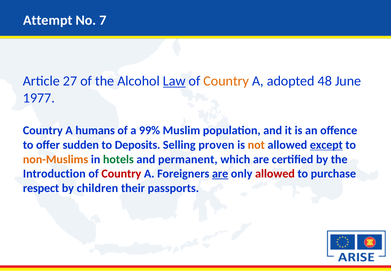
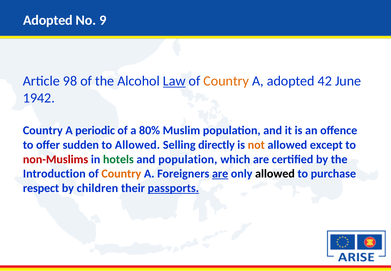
Attempt at (48, 20): Attempt -> Adopted
7: 7 -> 9
27: 27 -> 98
48: 48 -> 42
1977: 1977 -> 1942
humans: humans -> periodic
99%: 99% -> 80%
to Deposits: Deposits -> Allowed
proven: proven -> directly
except underline: present -> none
non-Muslims colour: orange -> red
and permanent: permanent -> population
Country at (121, 174) colour: red -> orange
allowed at (275, 174) colour: red -> black
passports underline: none -> present
